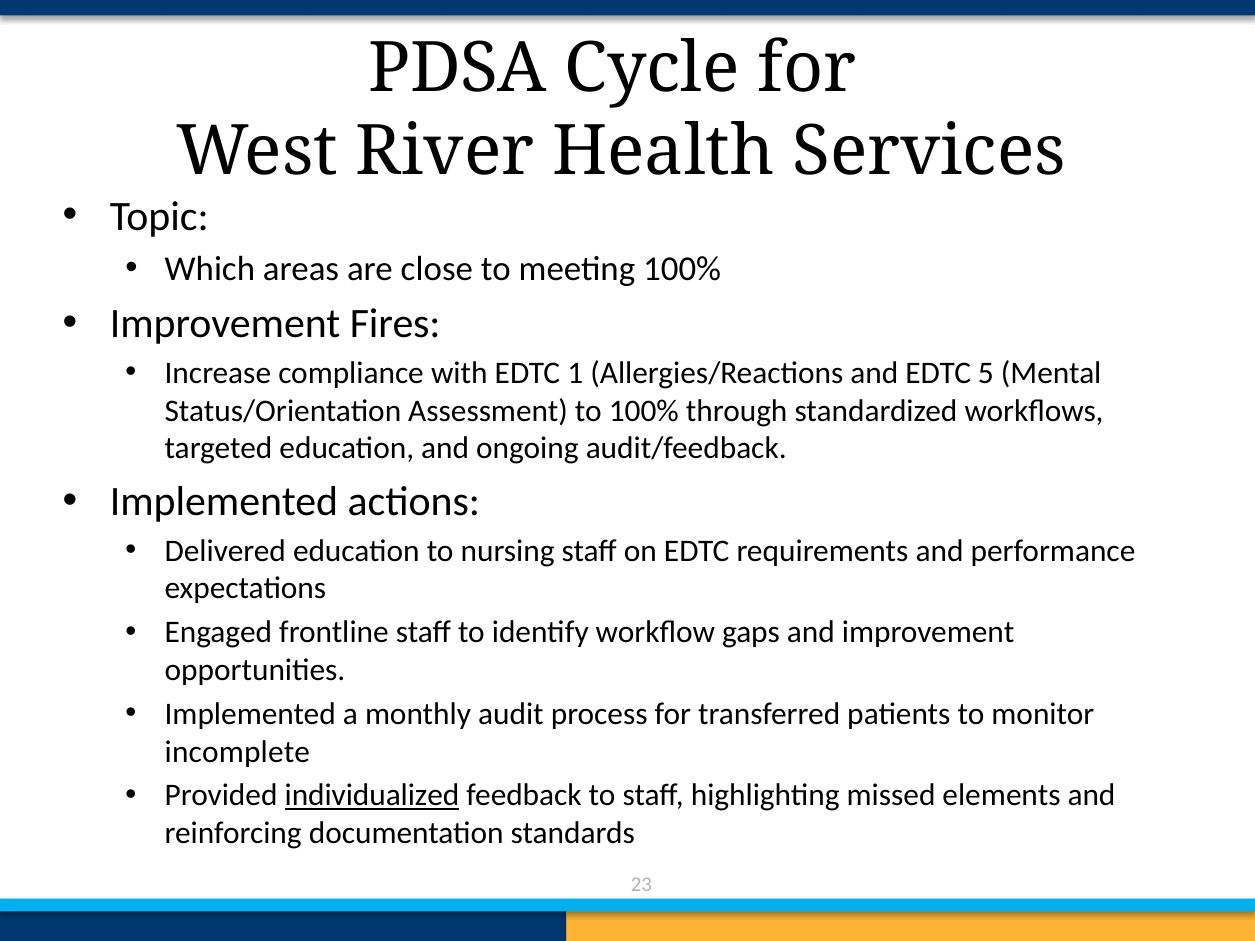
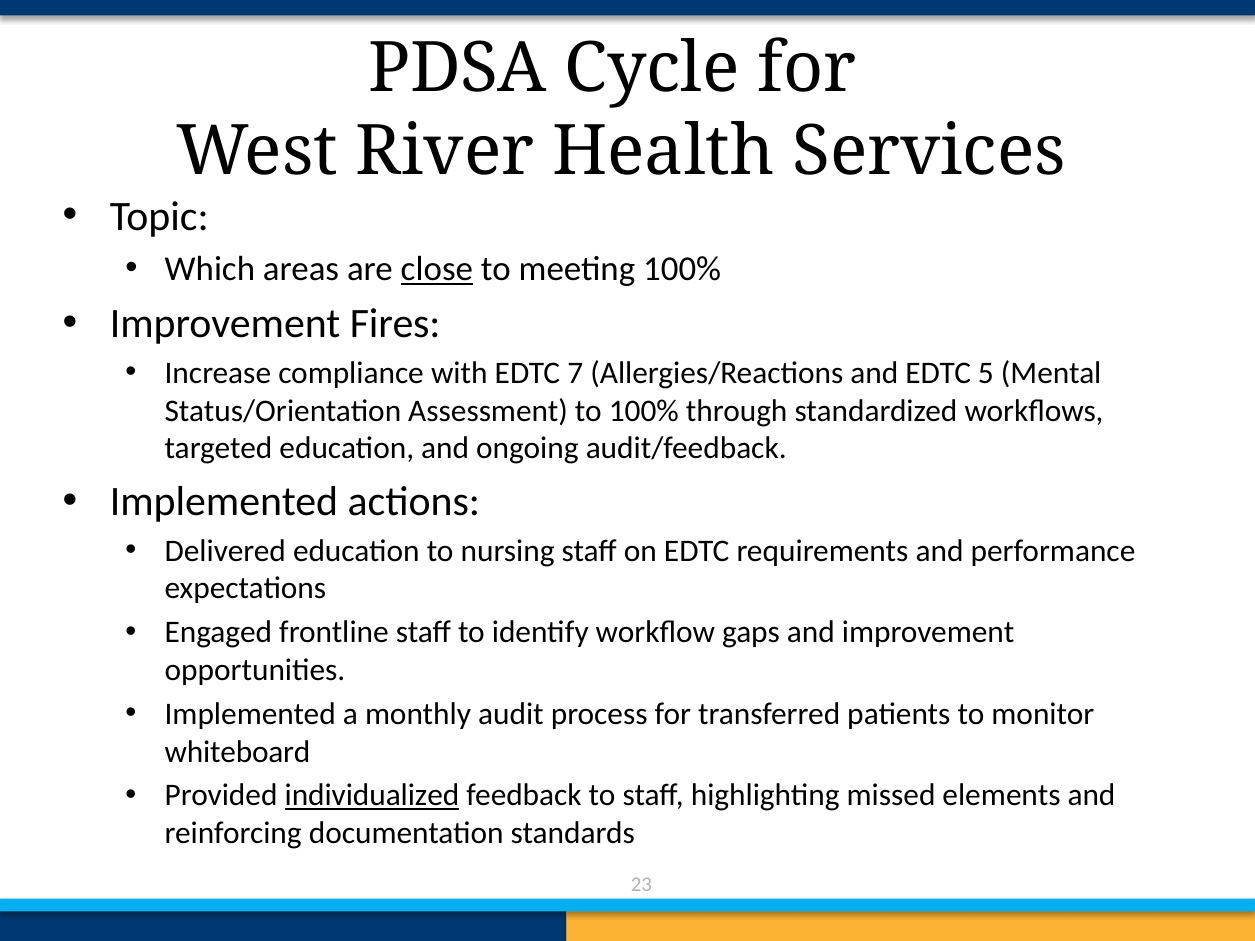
close underline: none -> present
1: 1 -> 7
incomplete: incomplete -> whiteboard
